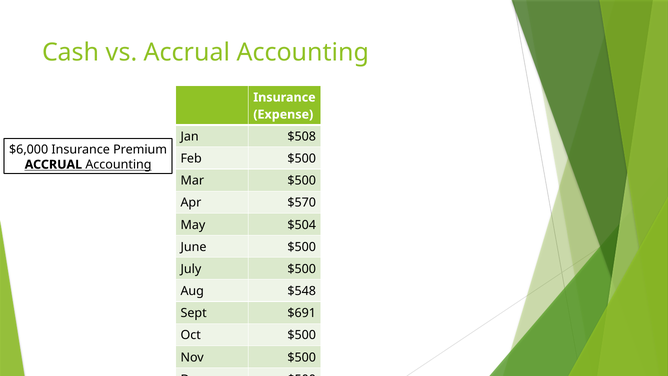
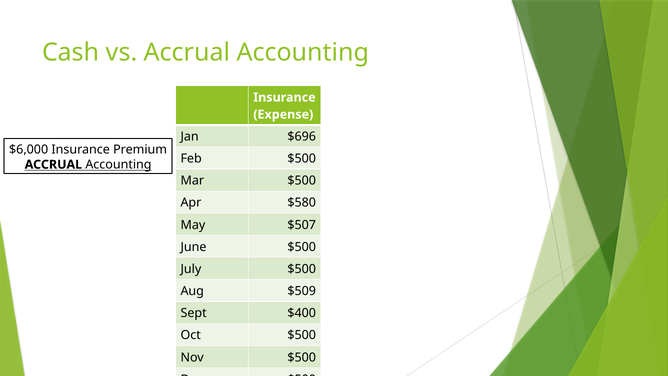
$508: $508 -> $696
$570: $570 -> $580
$504: $504 -> $507
$548: $548 -> $509
$691: $691 -> $400
